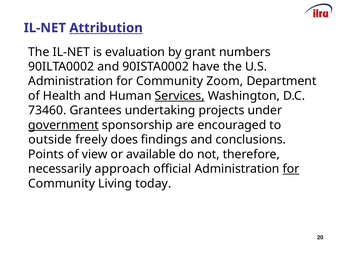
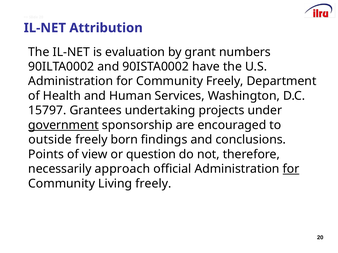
Attribution underline: present -> none
Community Zoom: Zoom -> Freely
Services underline: present -> none
73460: 73460 -> 15797
does: does -> born
available: available -> question
Living today: today -> freely
